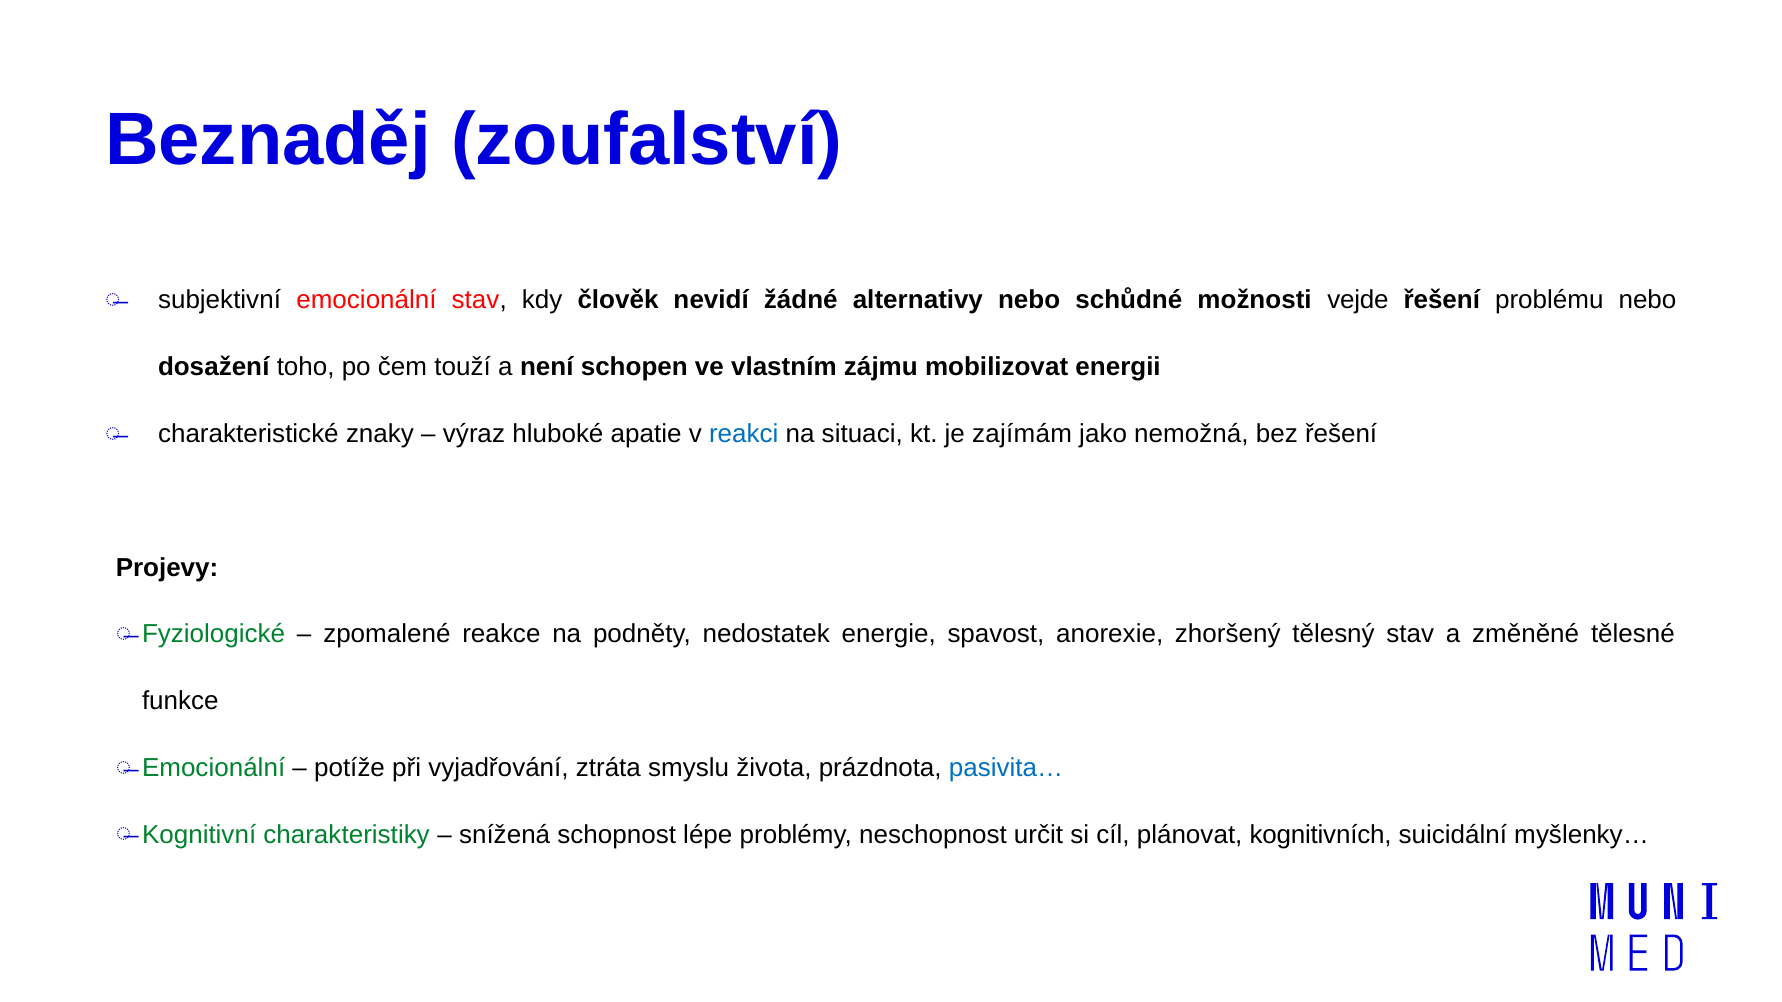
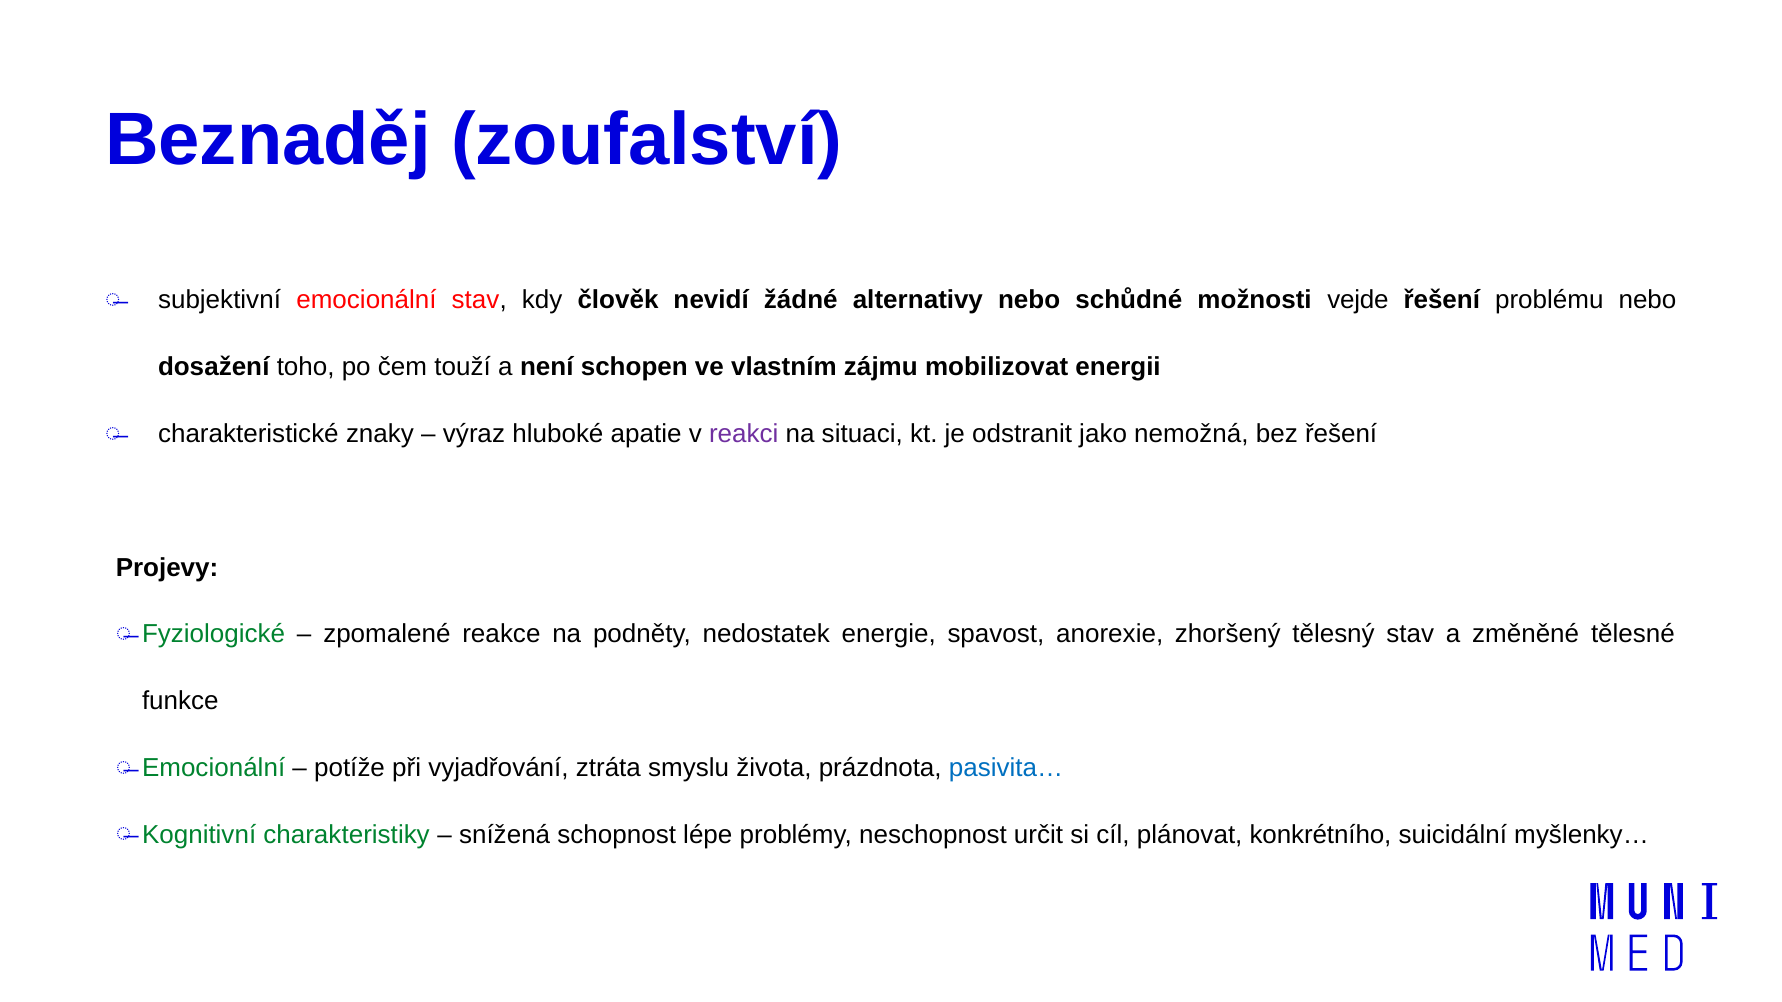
reakci colour: blue -> purple
zajímám: zajímám -> odstranit
kognitivních: kognitivních -> konkrétního
